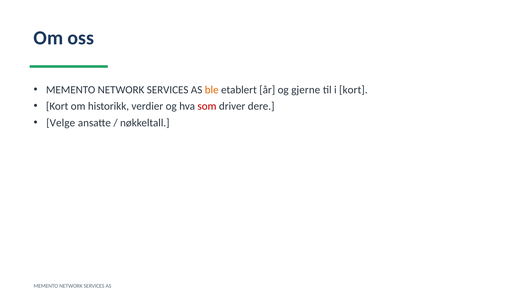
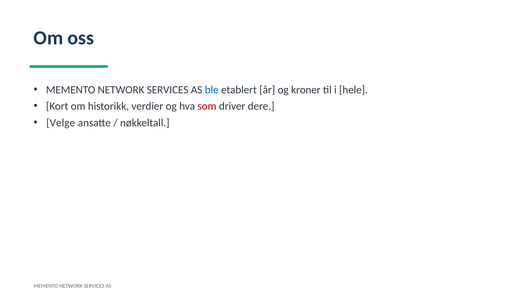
ble colour: orange -> blue
gjerne: gjerne -> kroner
i kort: kort -> hele
